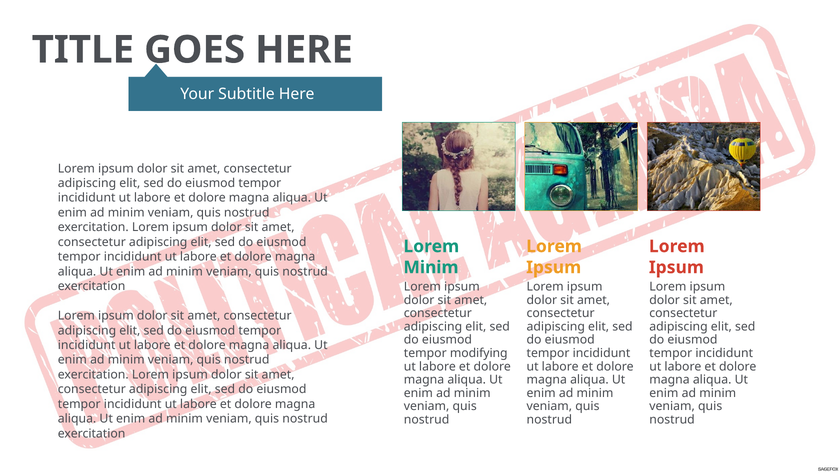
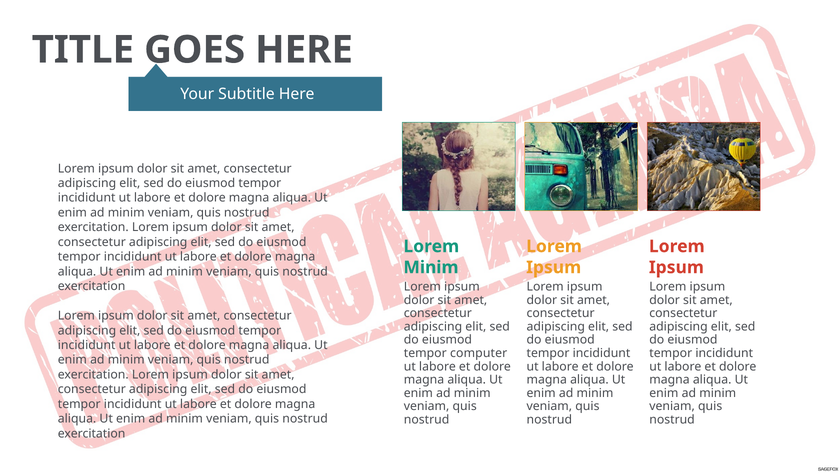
modifying: modifying -> computer
